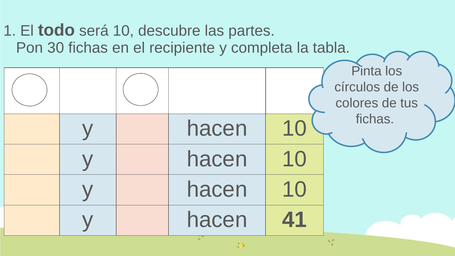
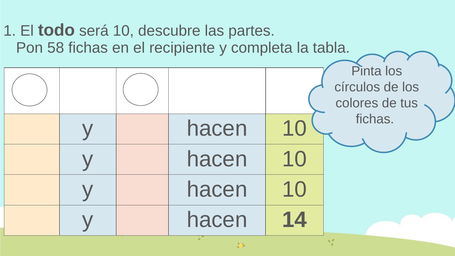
30: 30 -> 58
41: 41 -> 14
